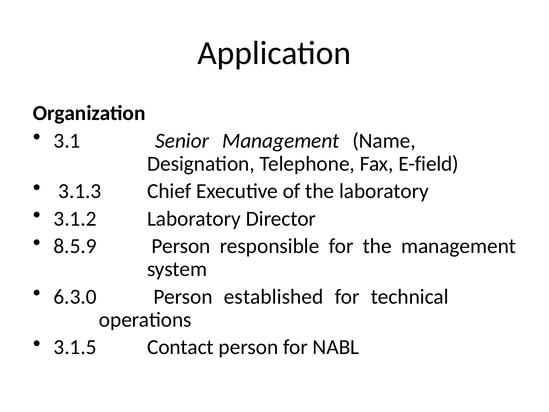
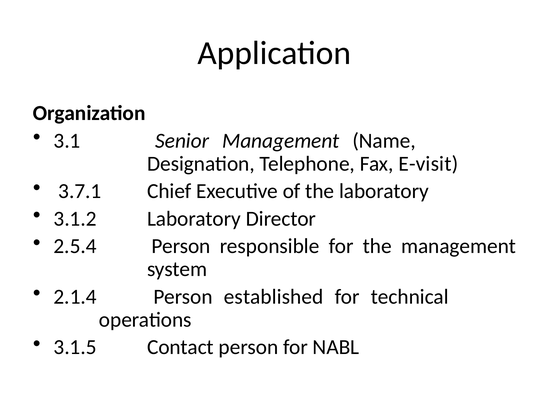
E-field: E-field -> E-visit
3.1.3: 3.1.3 -> 3.7.1
8.5.9: 8.5.9 -> 2.5.4
6.3.0: 6.3.0 -> 2.1.4
